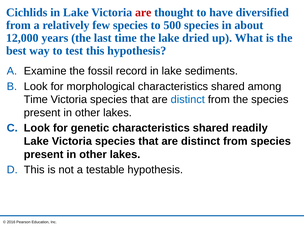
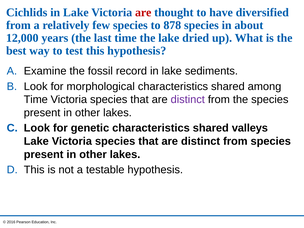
500: 500 -> 878
distinct at (188, 100) colour: blue -> purple
readily: readily -> valleys
